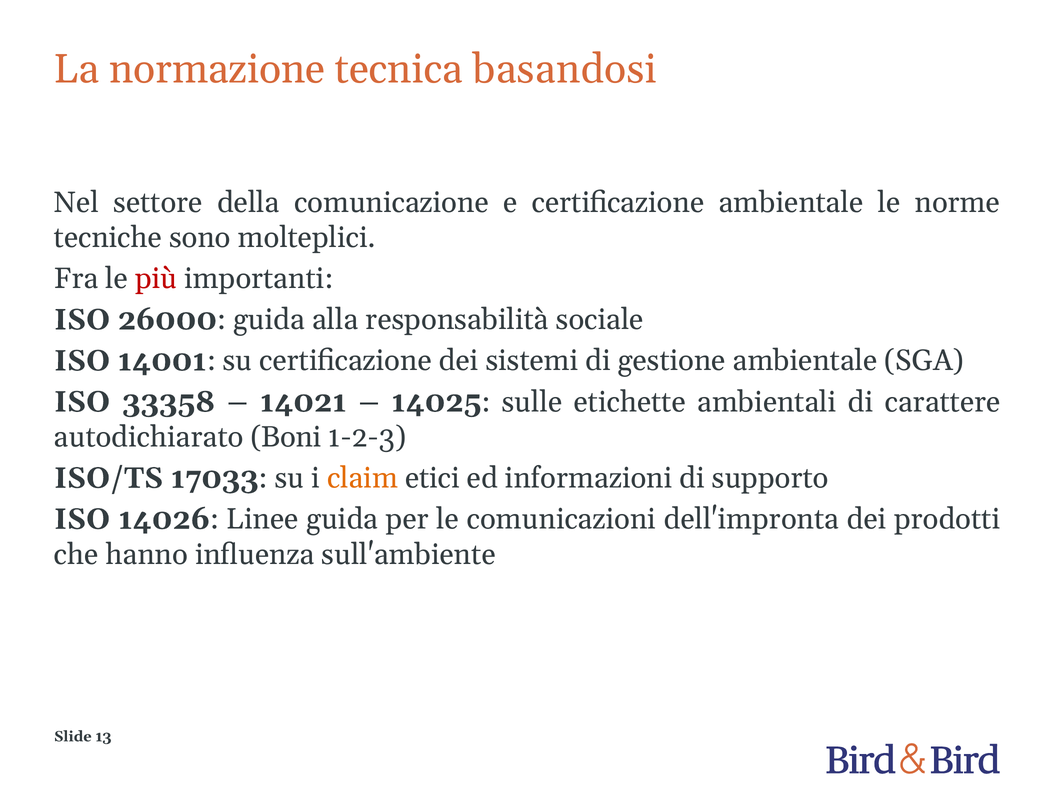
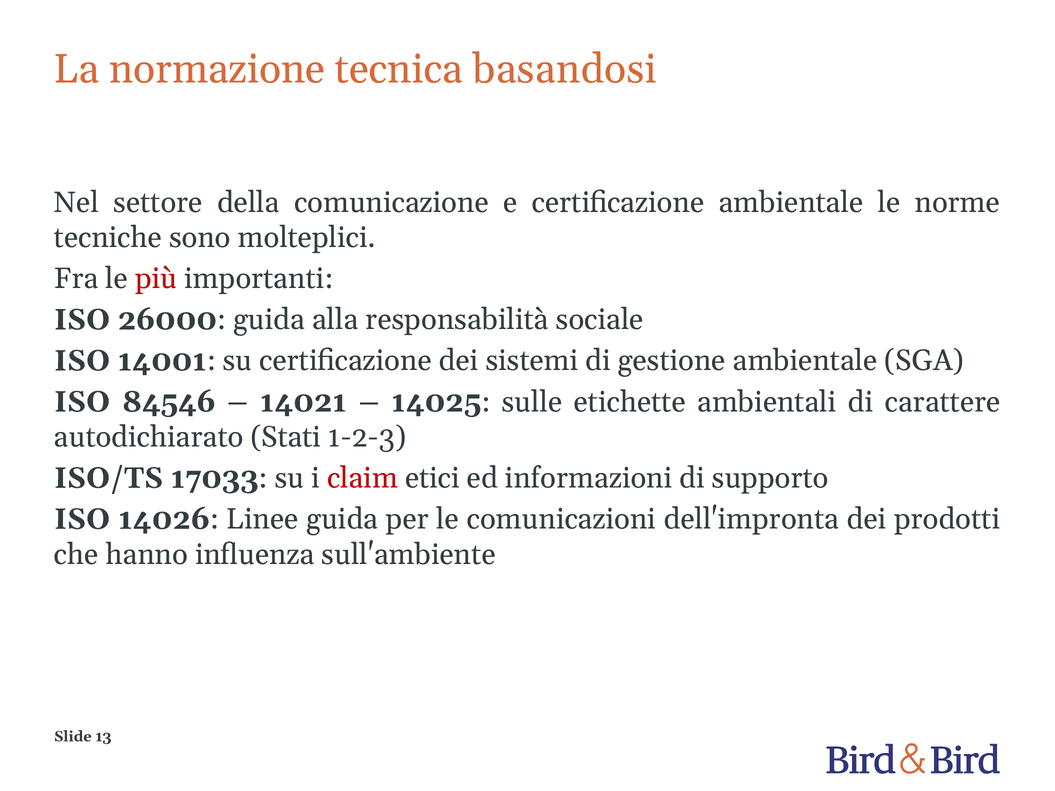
33358: 33358 -> 84546
Boni: Boni -> Stati
claim colour: orange -> red
